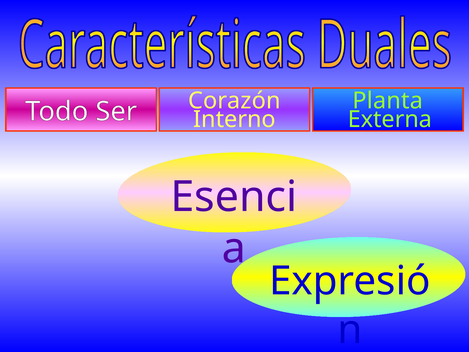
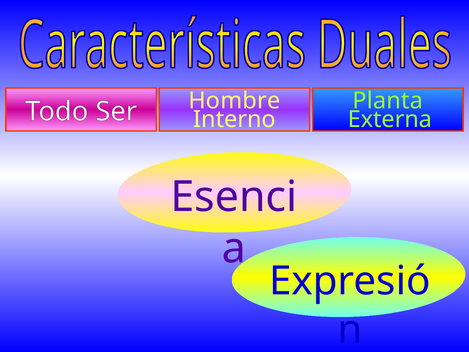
Corazón: Corazón -> Hombre
